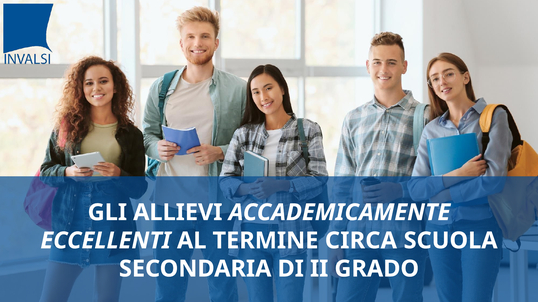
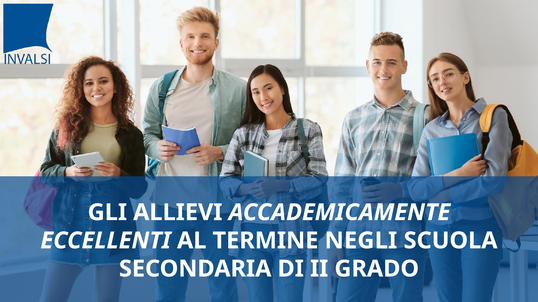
CIRCA: CIRCA -> NEGLI
